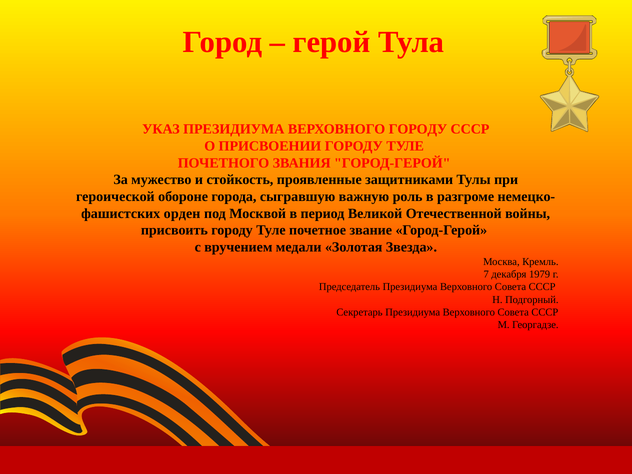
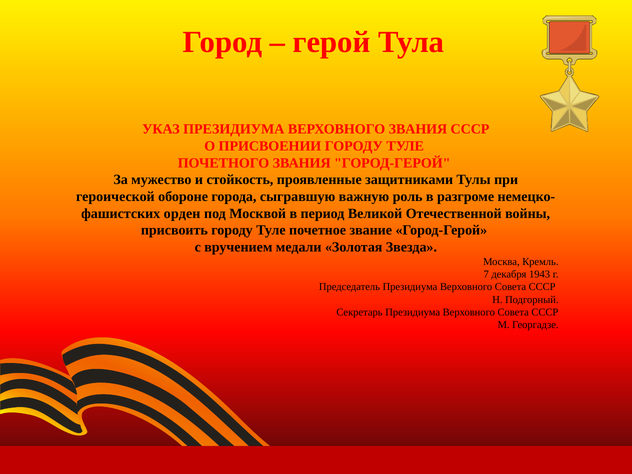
ВЕРХОВНОГО ГОРОДУ: ГОРОДУ -> ЗВАНИЯ
1979: 1979 -> 1943
